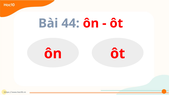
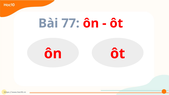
44: 44 -> 77
